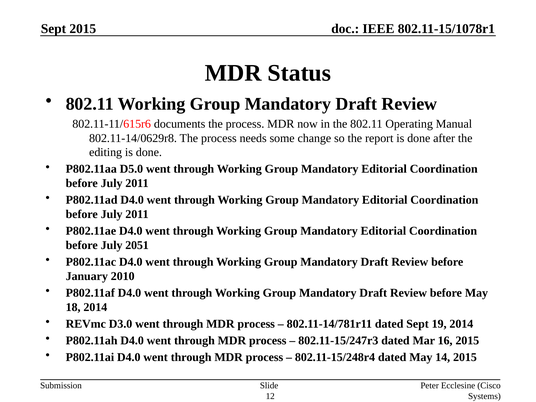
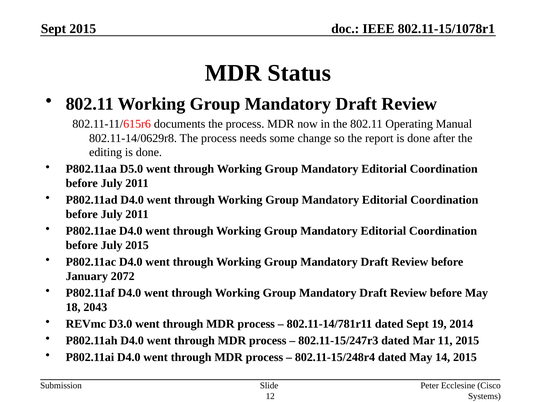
July 2051: 2051 -> 2015
2010: 2010 -> 2072
18 2014: 2014 -> 2043
16: 16 -> 11
